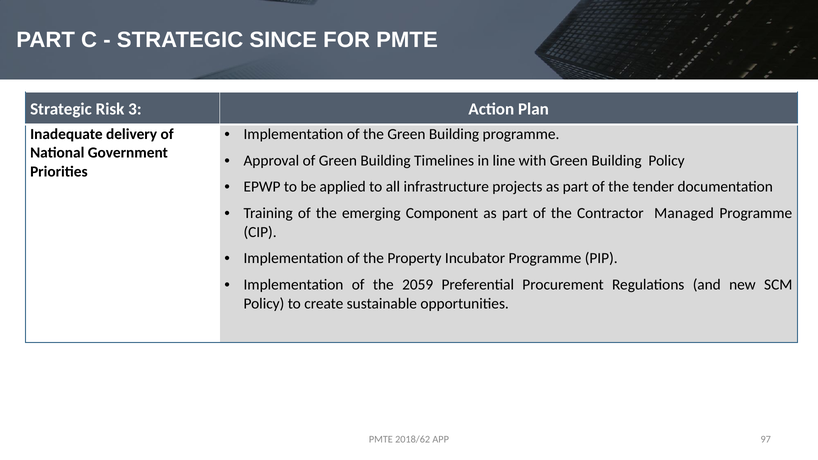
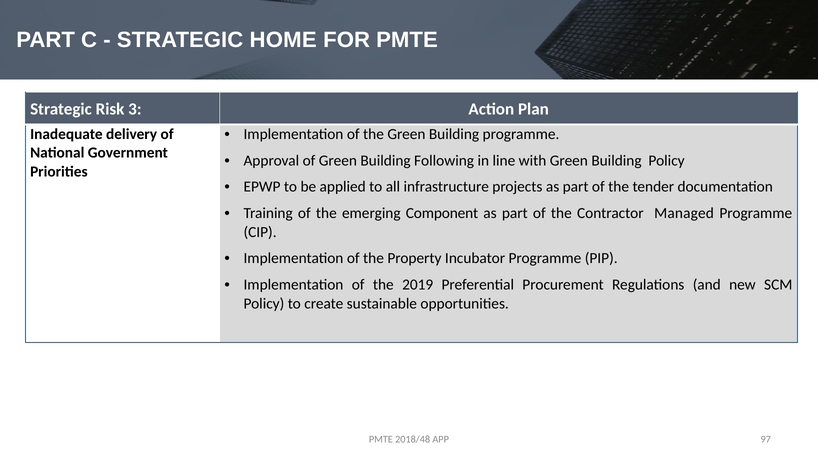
SINCE: SINCE -> HOME
Timelines: Timelines -> Following
2059: 2059 -> 2019
2018/62: 2018/62 -> 2018/48
